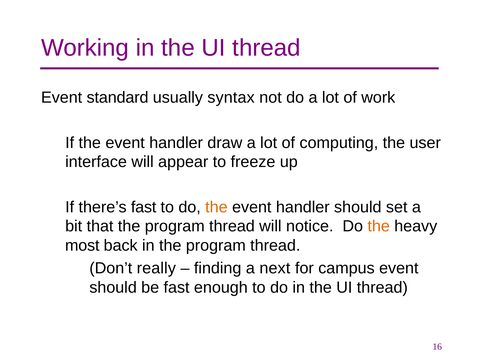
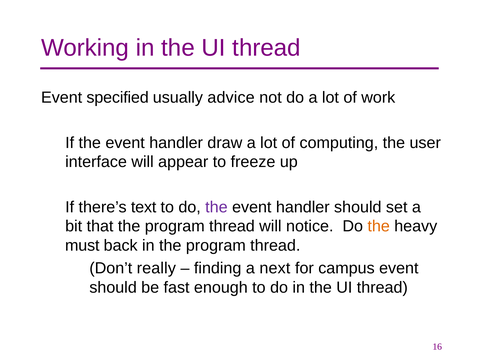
standard: standard -> specified
syntax: syntax -> advice
there’s fast: fast -> text
the at (216, 207) colour: orange -> purple
most: most -> must
